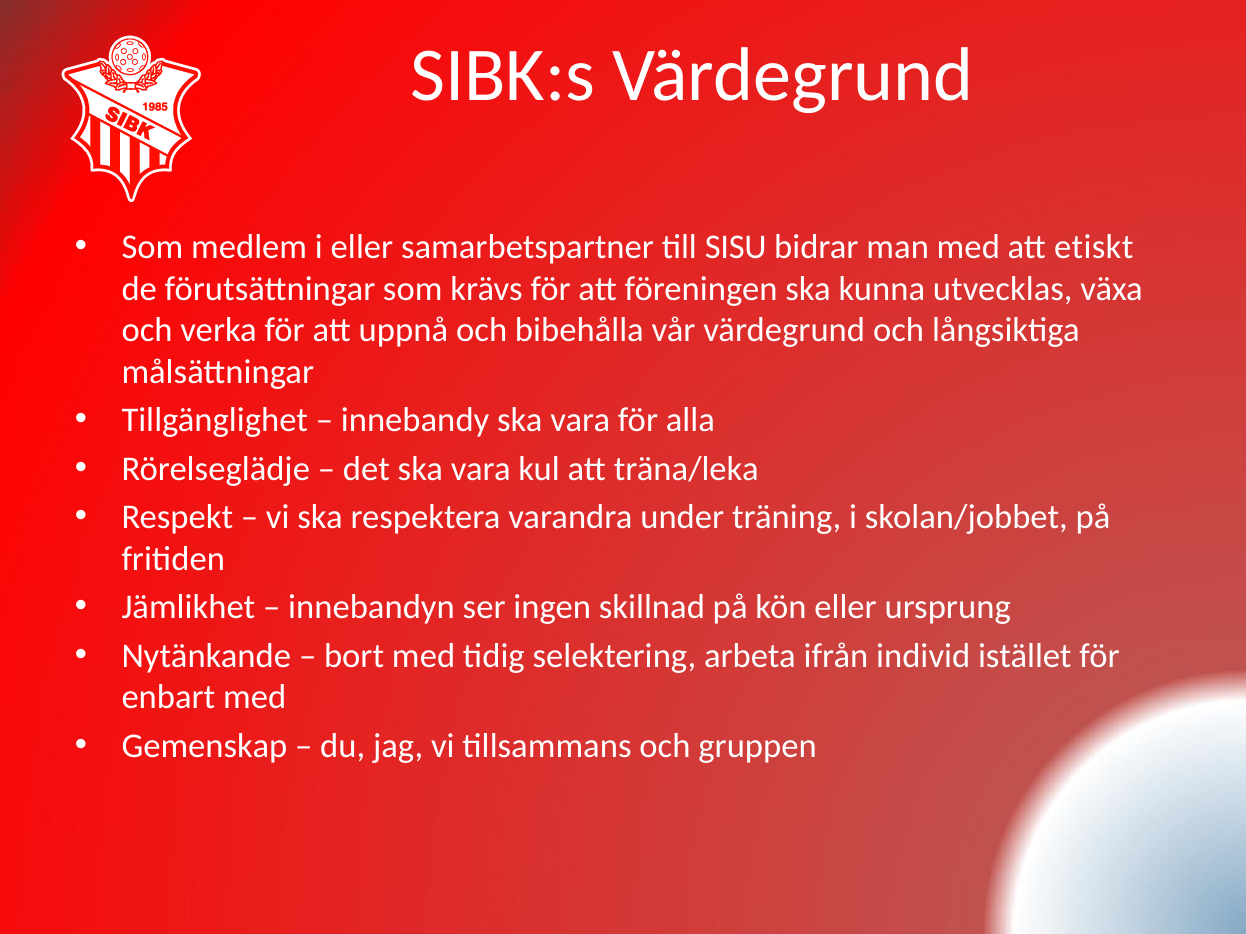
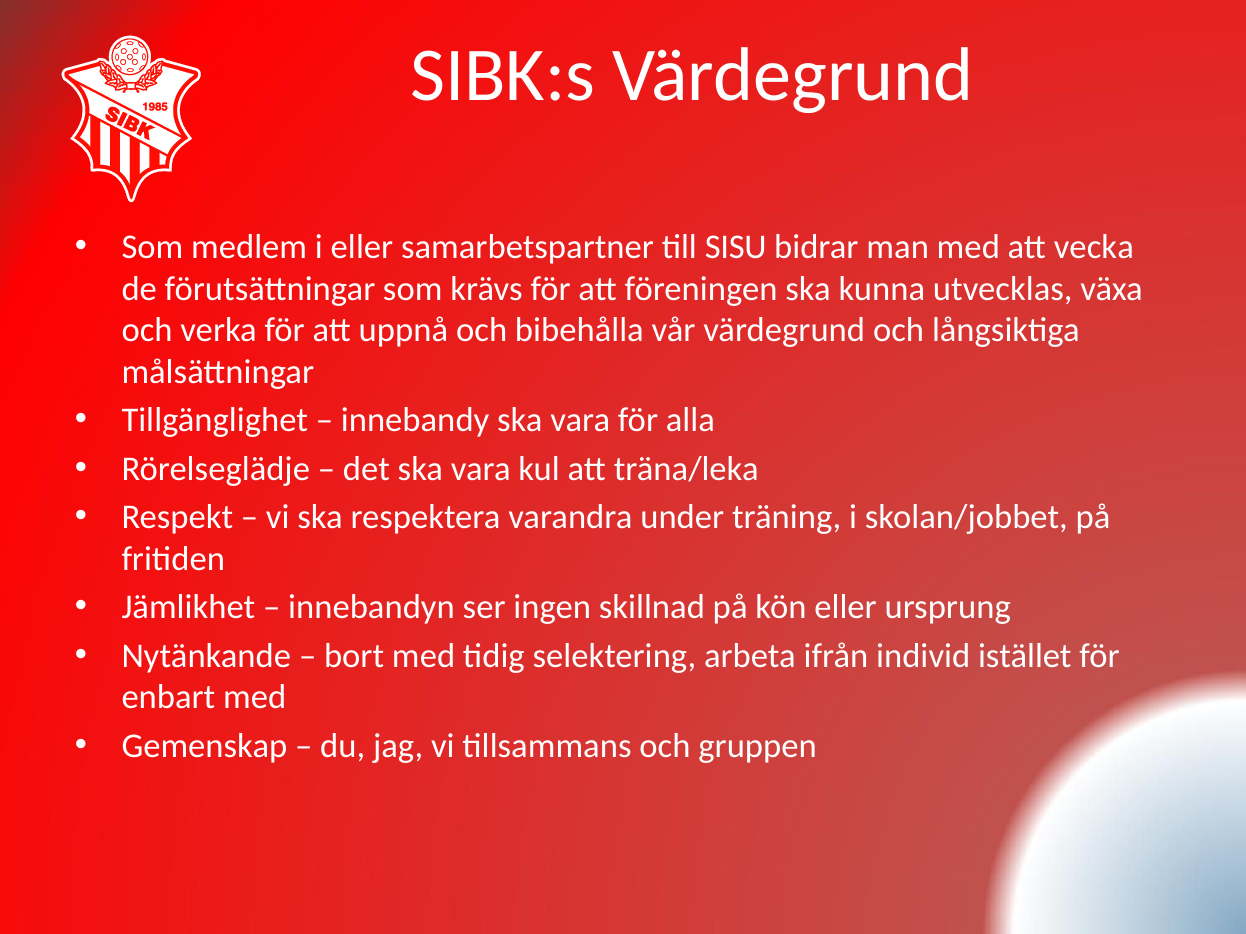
etiskt: etiskt -> vecka
